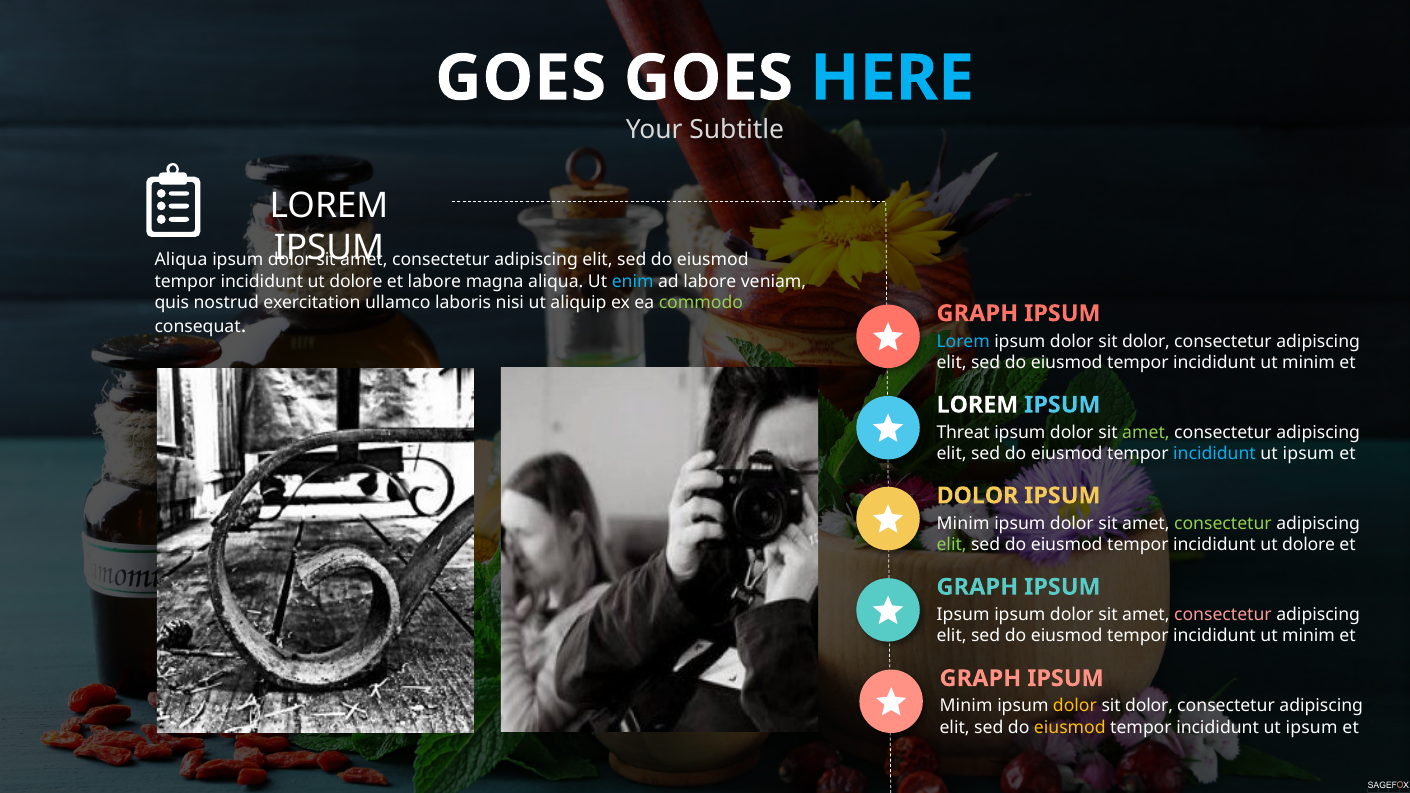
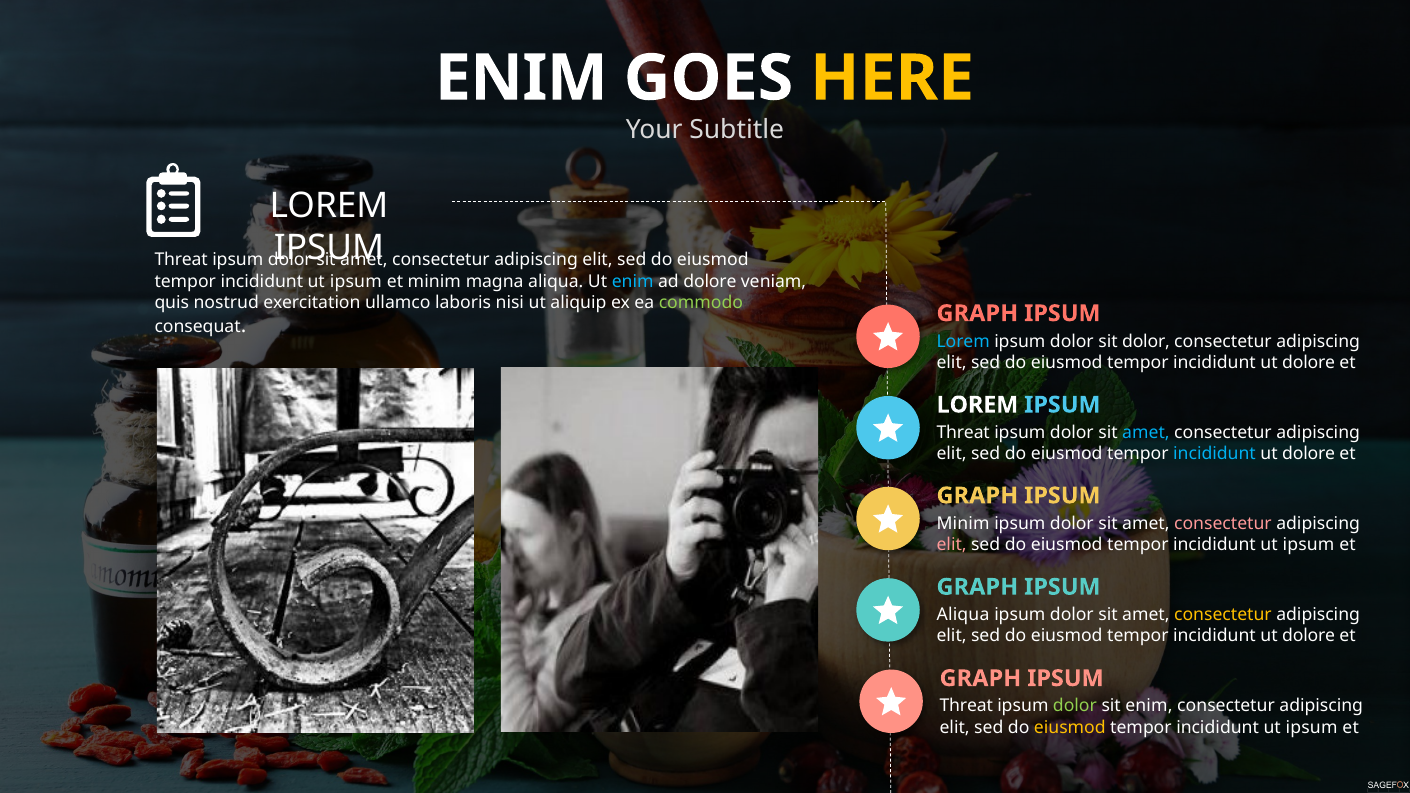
GOES at (521, 78): GOES -> ENIM
HERE colour: light blue -> yellow
Aliqua at (181, 260): Aliqua -> Threat
dolore at (356, 281): dolore -> ipsum
et labore: labore -> minim
ad labore: labore -> dolore
minim at (1309, 362): minim -> dolore
amet at (1146, 433) colour: light green -> light blue
ipsum at (1308, 454): ipsum -> dolore
DOLOR at (977, 496): DOLOR -> GRAPH
consectetur at (1223, 523) colour: light green -> pink
elit at (952, 545) colour: light green -> pink
dolore at (1309, 545): dolore -> ipsum
Ipsum at (963, 615): Ipsum -> Aliqua
consectetur at (1223, 615) colour: pink -> yellow
minim at (1309, 636): minim -> dolore
Minim at (966, 706): Minim -> Threat
dolor at (1075, 706) colour: yellow -> light green
dolor at (1149, 706): dolor -> enim
